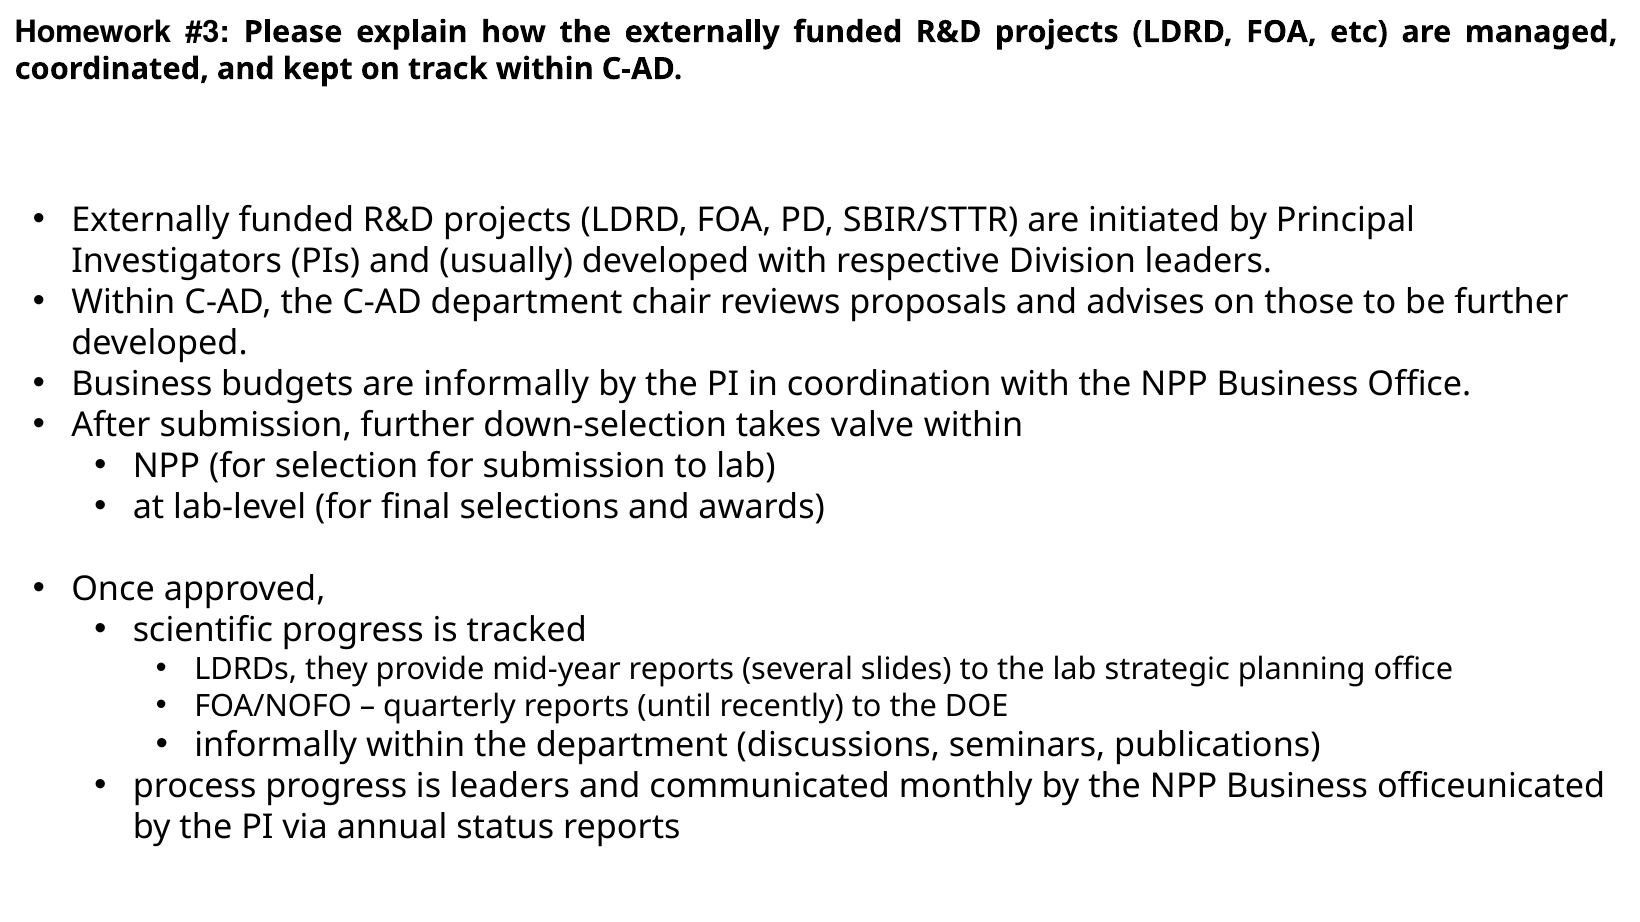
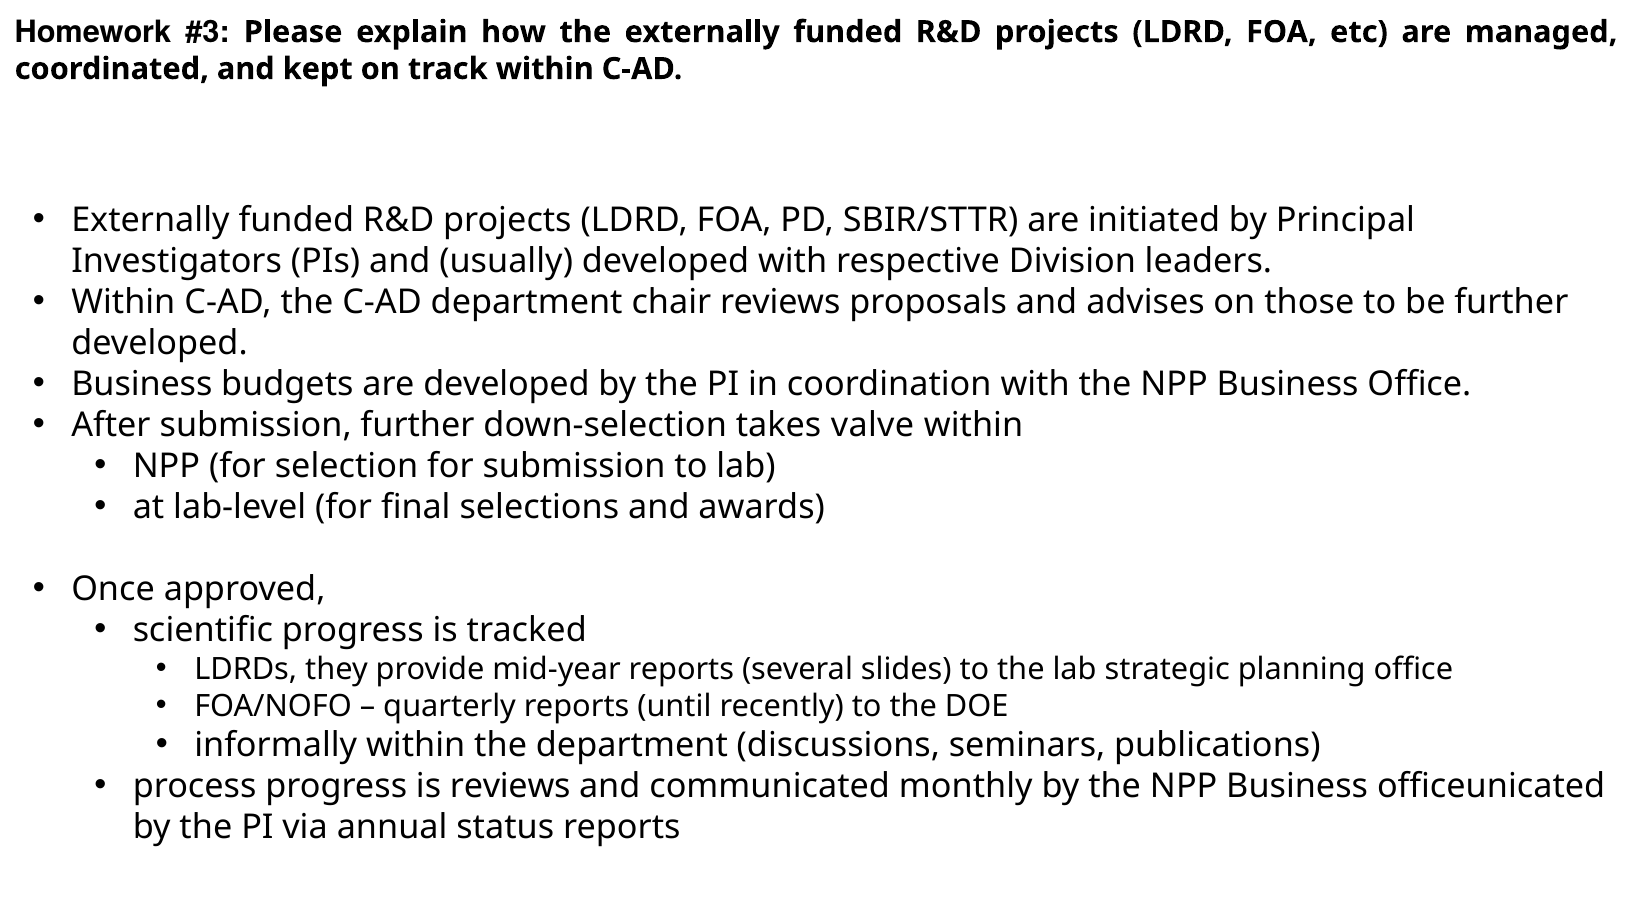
are informally: informally -> developed
is leaders: leaders -> reviews
